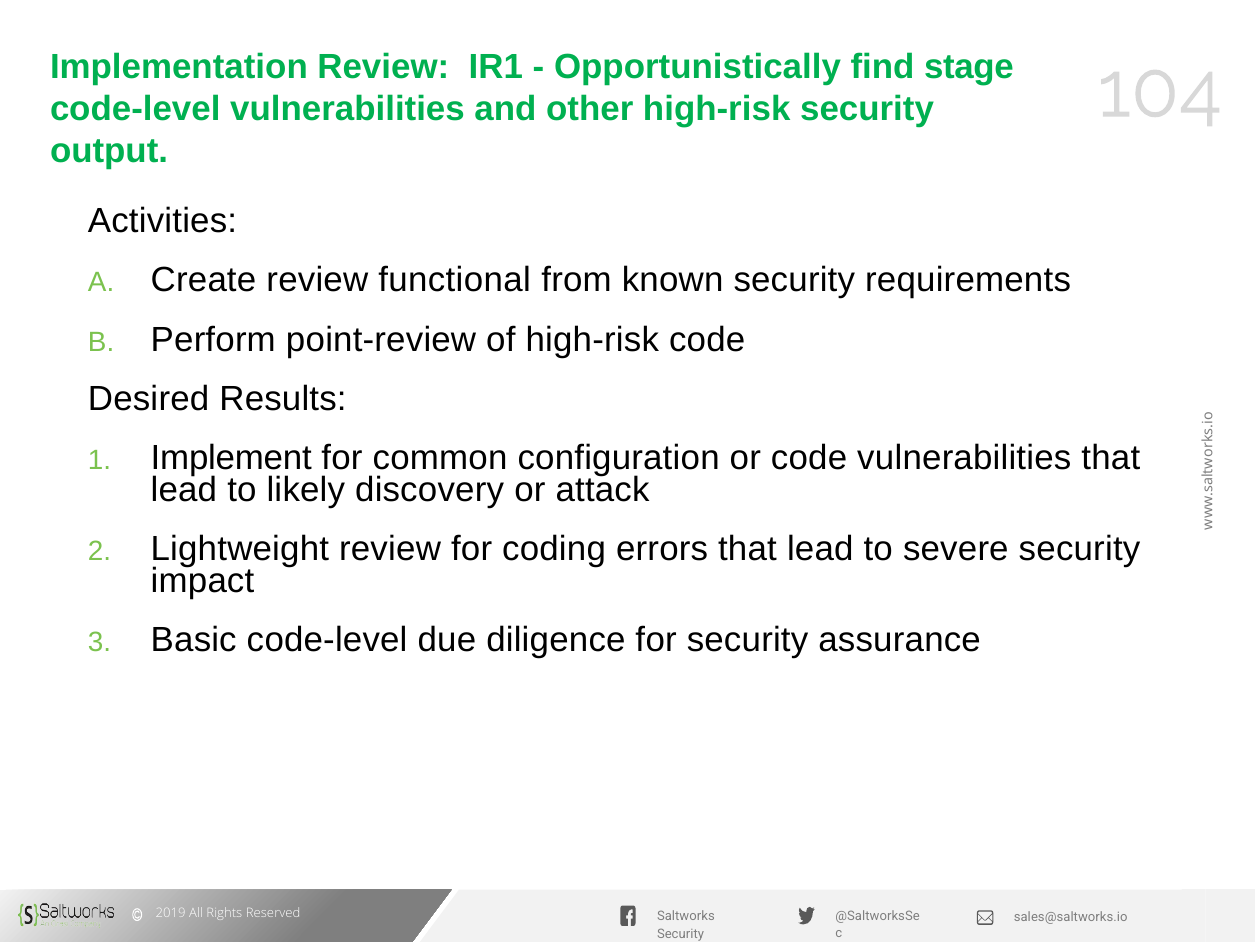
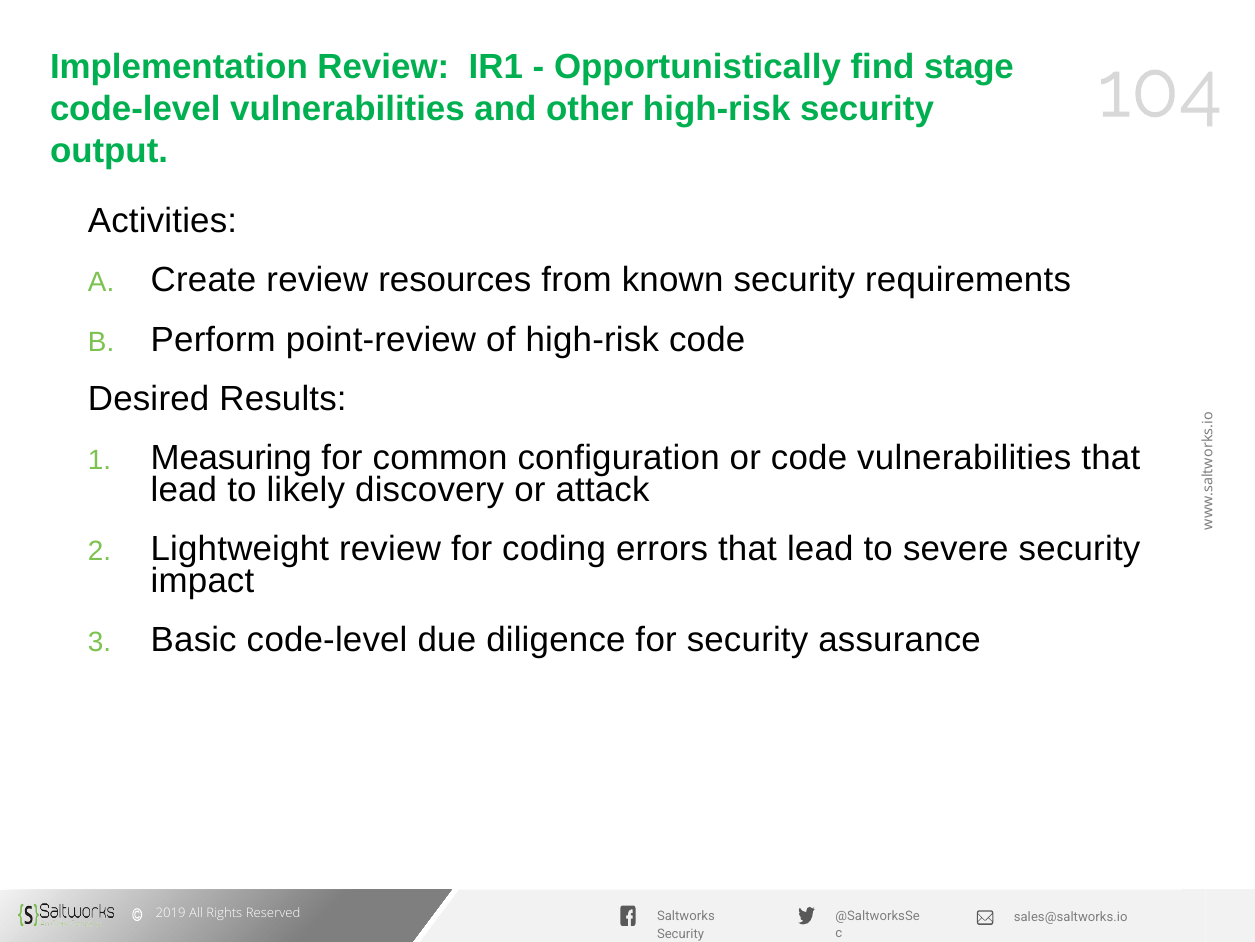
functional: functional -> resources
Implement: Implement -> Measuring
